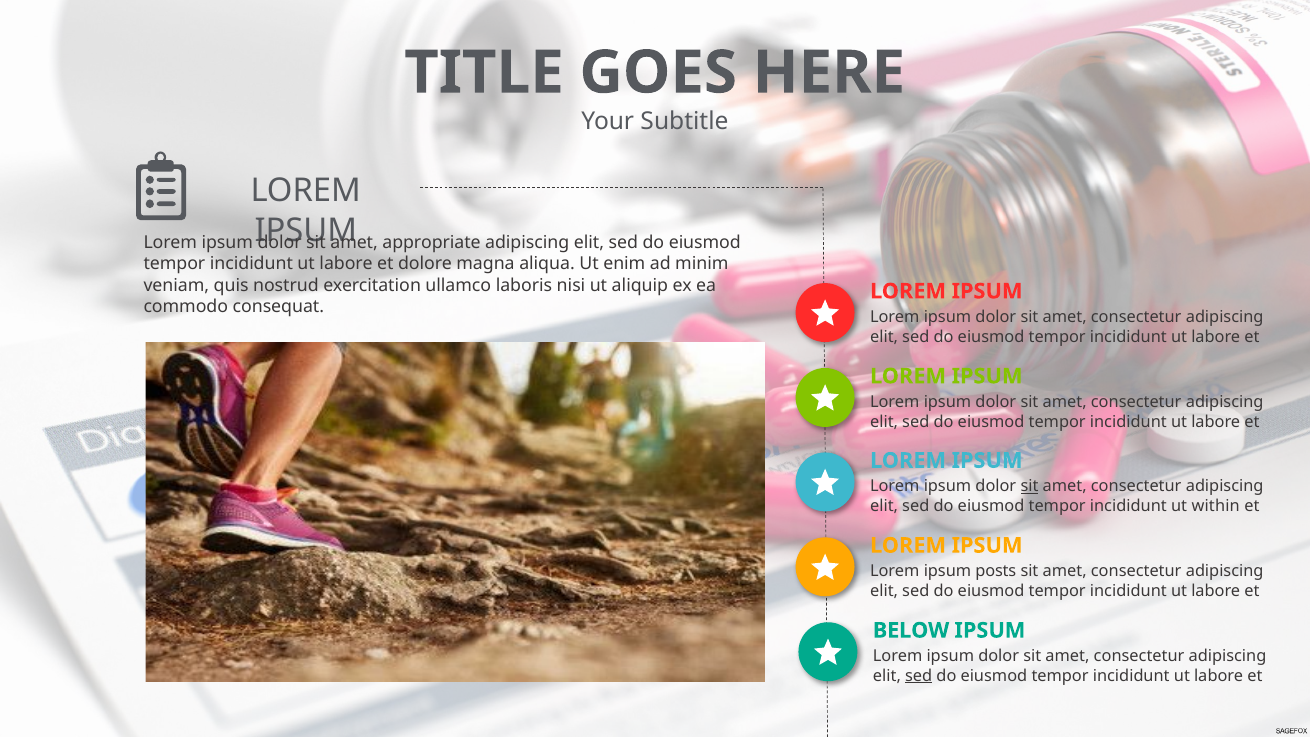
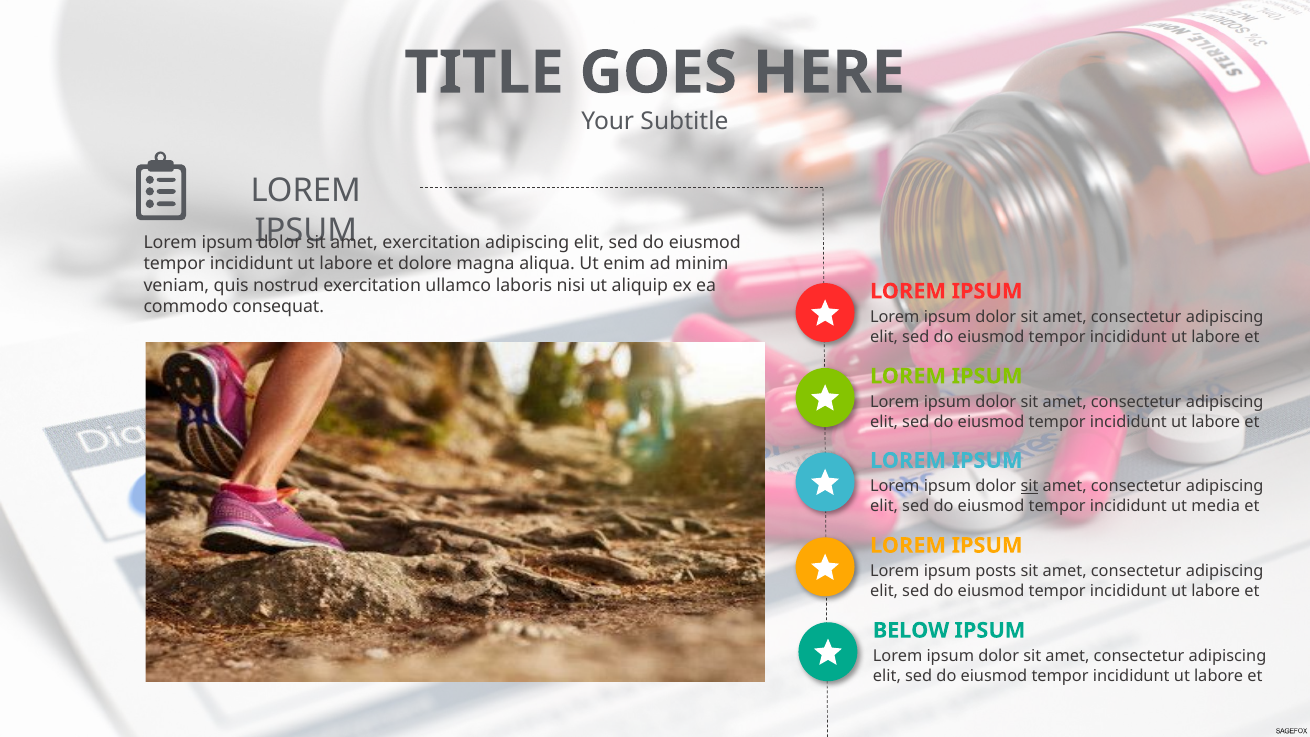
appropriate at (432, 243): appropriate -> exercitation
within: within -> media
sed at (919, 676) underline: present -> none
